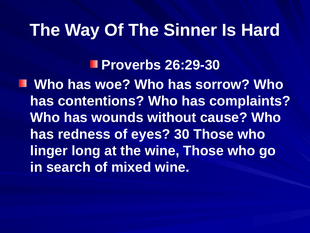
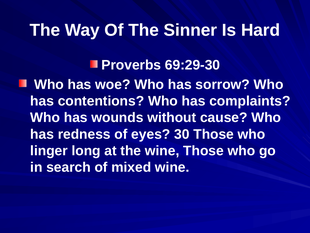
26:29-30: 26:29-30 -> 69:29-30
